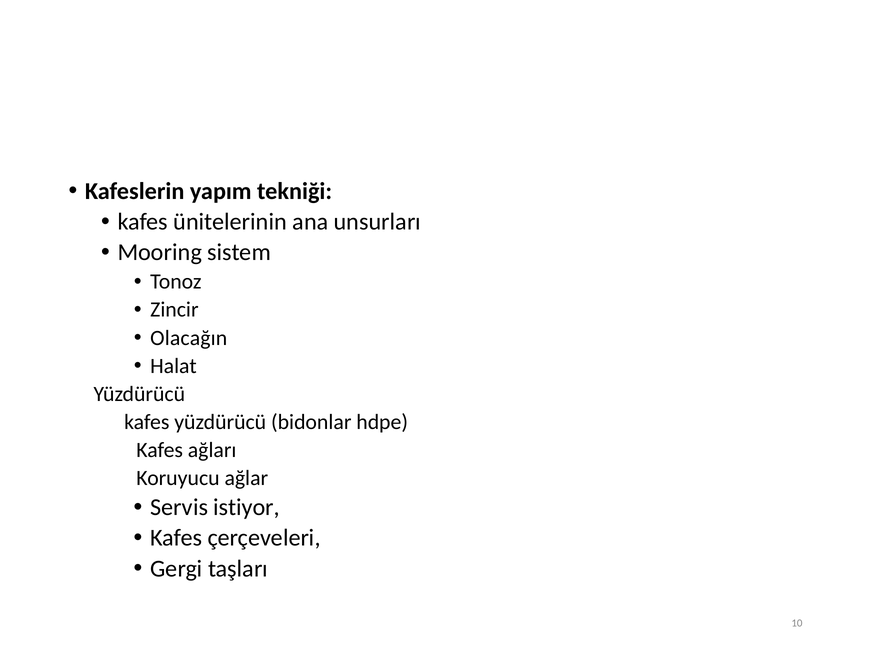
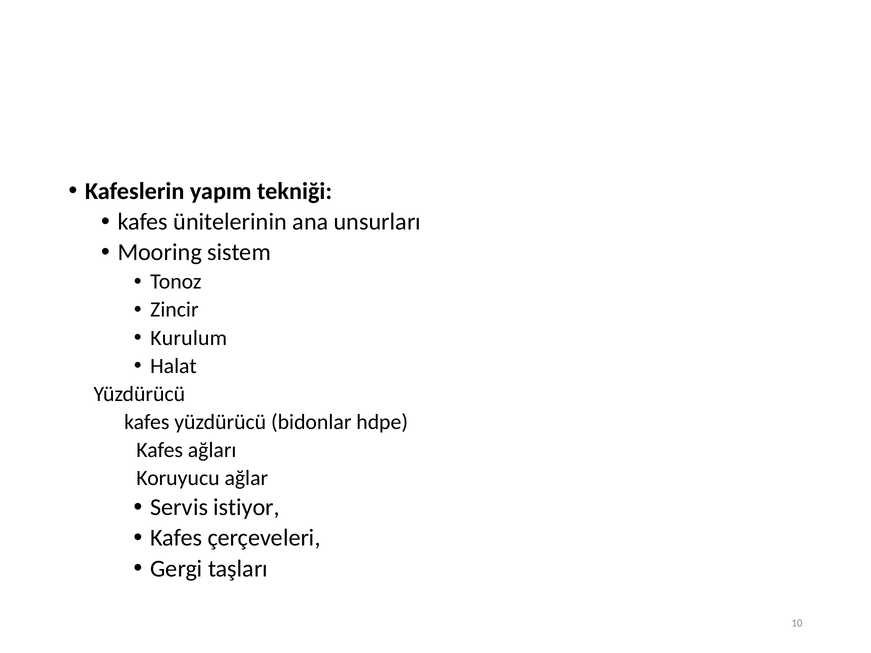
Olacağın: Olacağın -> Kurulum
